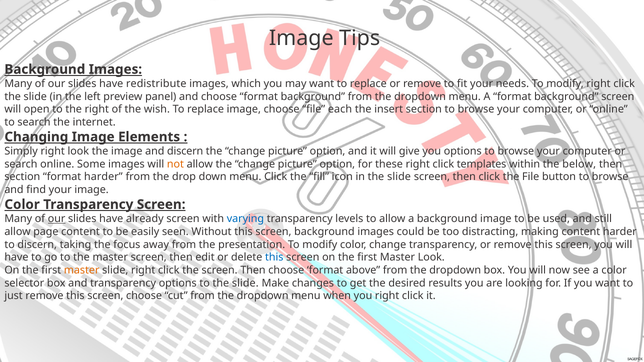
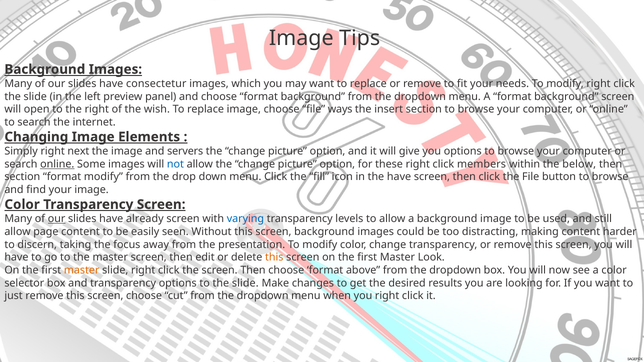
redistribute: redistribute -> consectetur
each: each -> ways
right look: look -> next
and discern: discern -> servers
online at (57, 164) underline: none -> present
not colour: orange -> blue
templates: templates -> members
format harder: harder -> modify
in the slide: slide -> have
this at (274, 258) colour: blue -> orange
